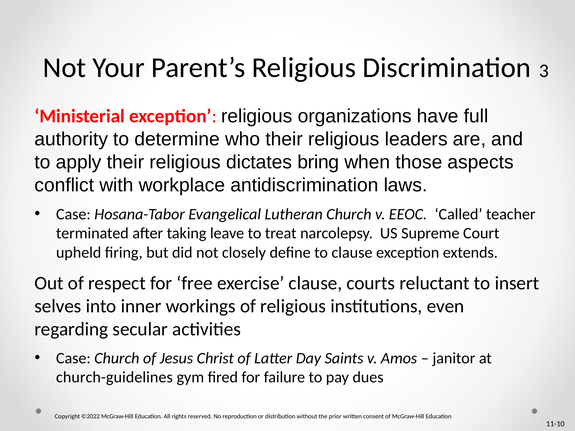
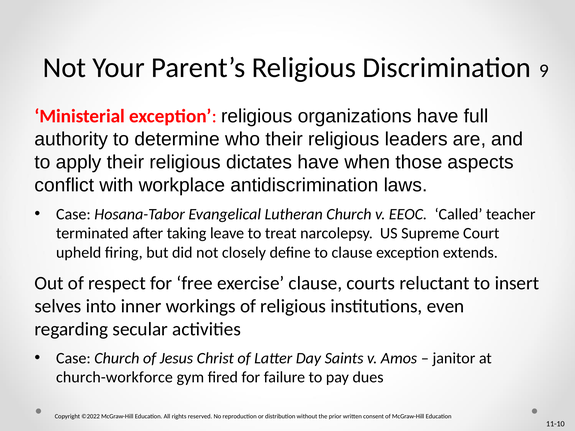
3: 3 -> 9
dictates bring: bring -> have
church-guidelines: church-guidelines -> church-workforce
